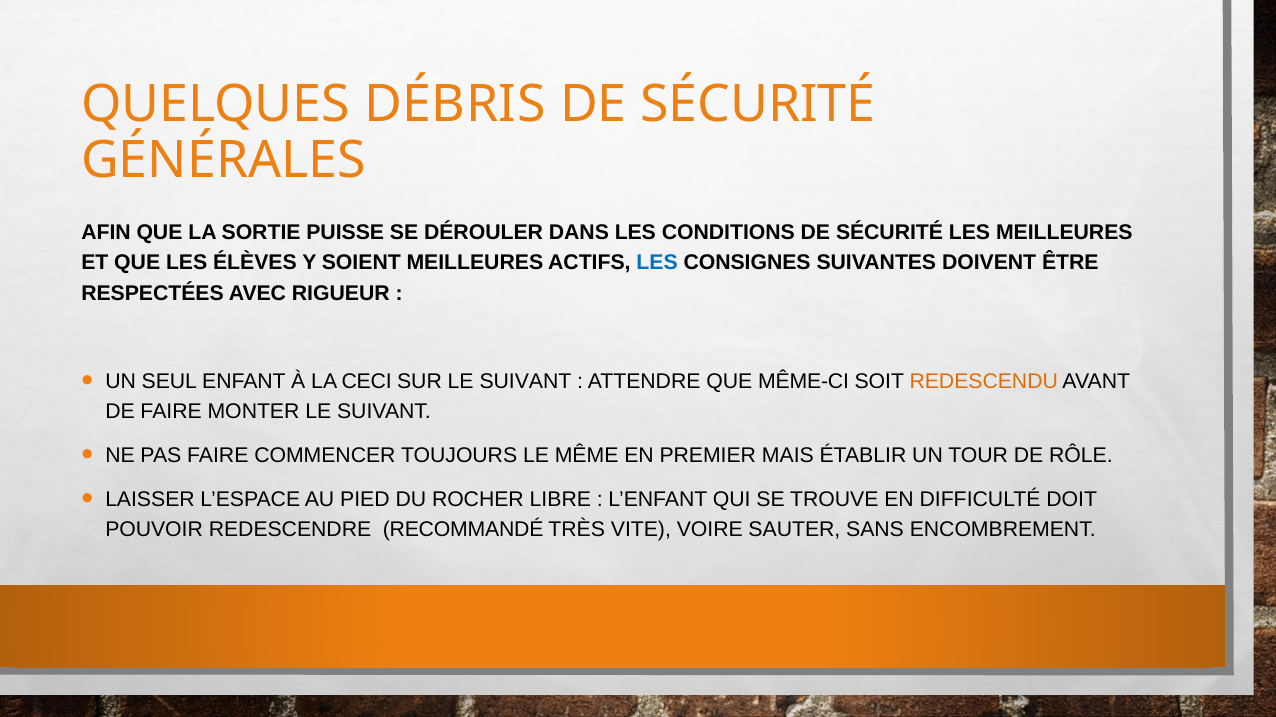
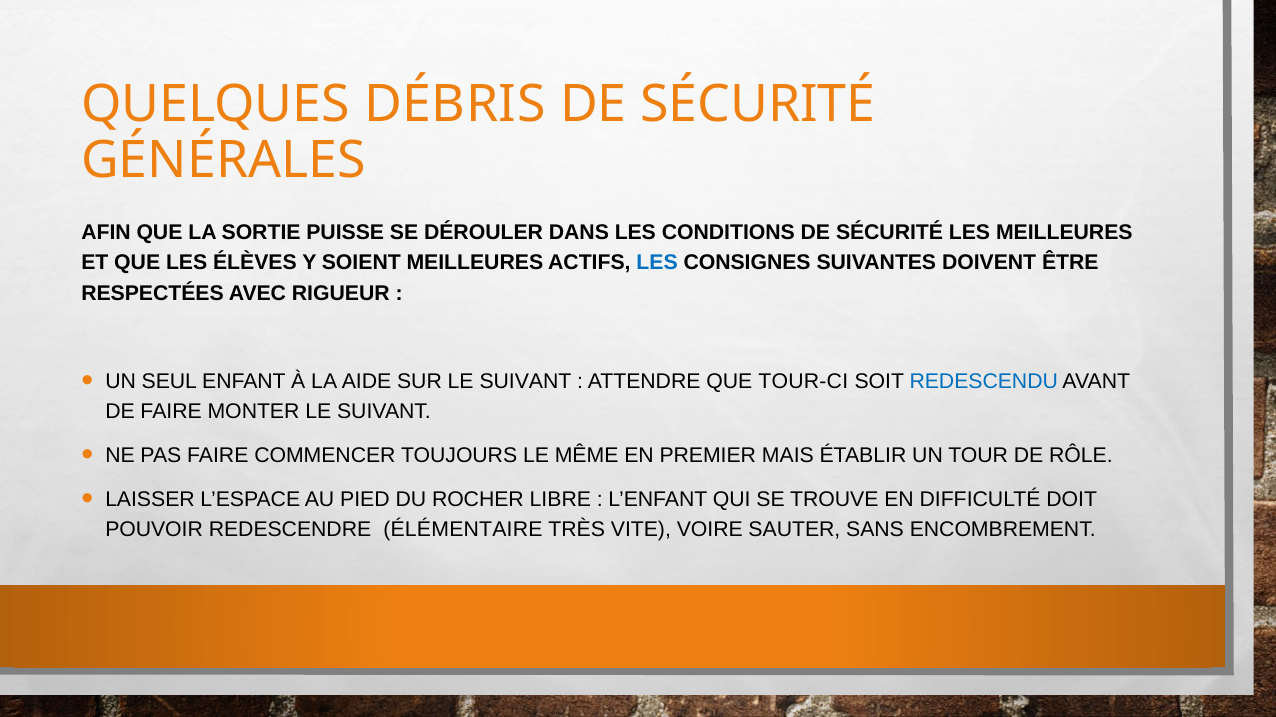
CECI: CECI -> AIDE
MÊME-CI: MÊME-CI -> TOUR-CI
REDESCENDU colour: orange -> blue
RECOMMANDÉ: RECOMMANDÉ -> ÉLÉMENTAIRE
